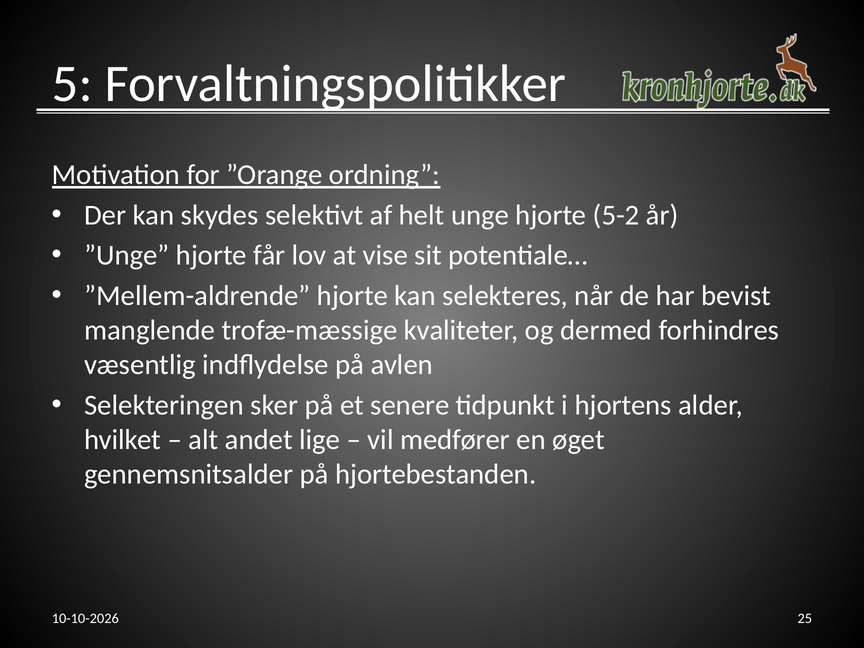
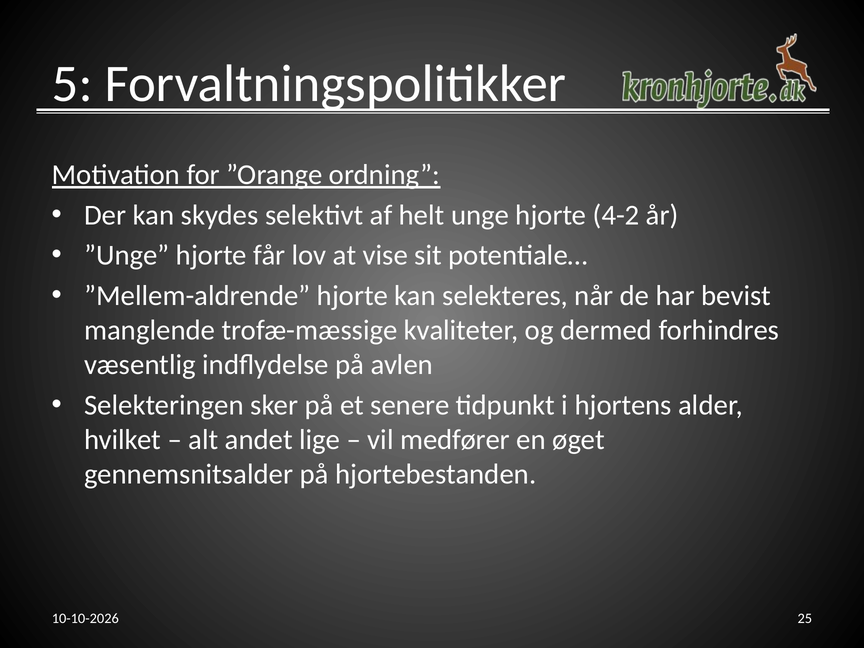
5-2: 5-2 -> 4-2
